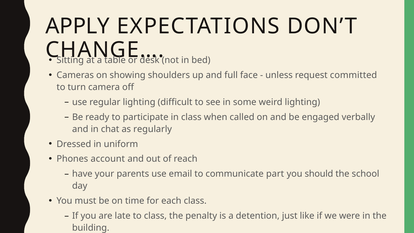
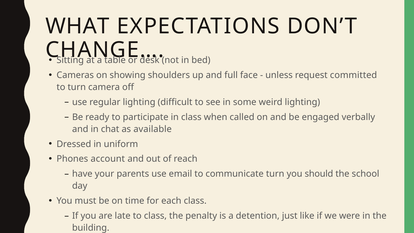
APPLY: APPLY -> WHAT
regularly: regularly -> available
communicate part: part -> turn
